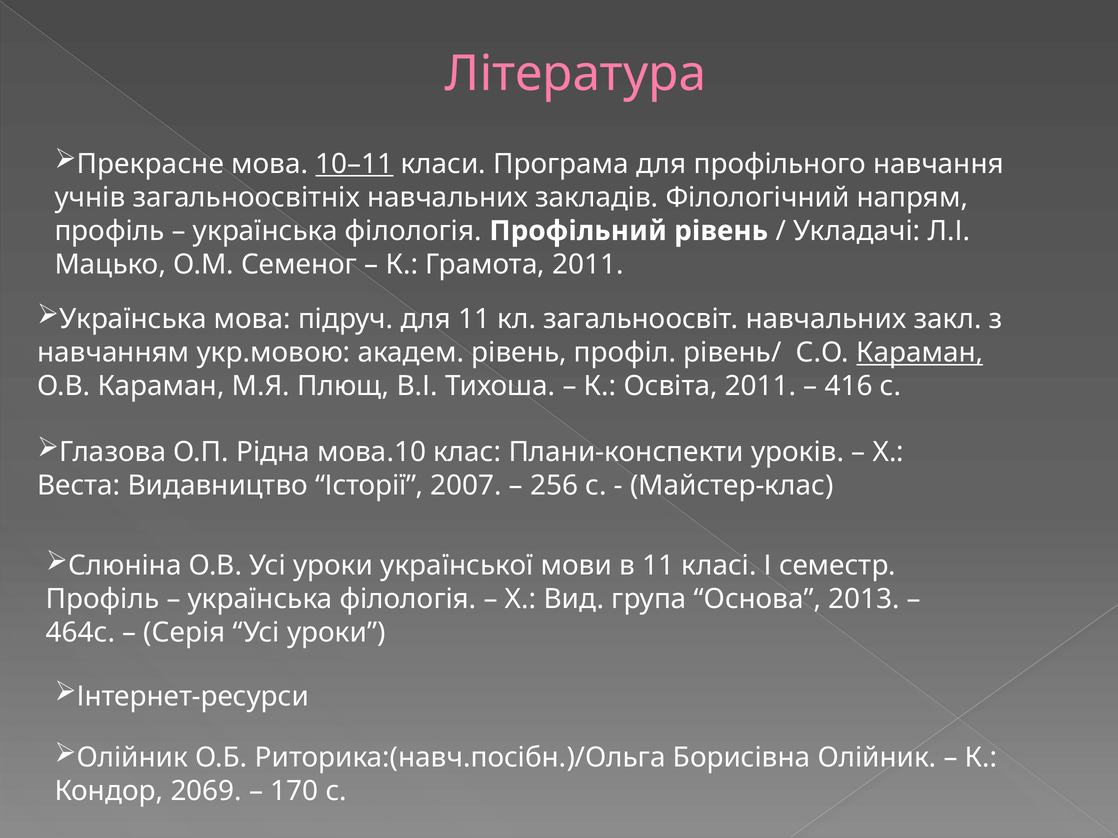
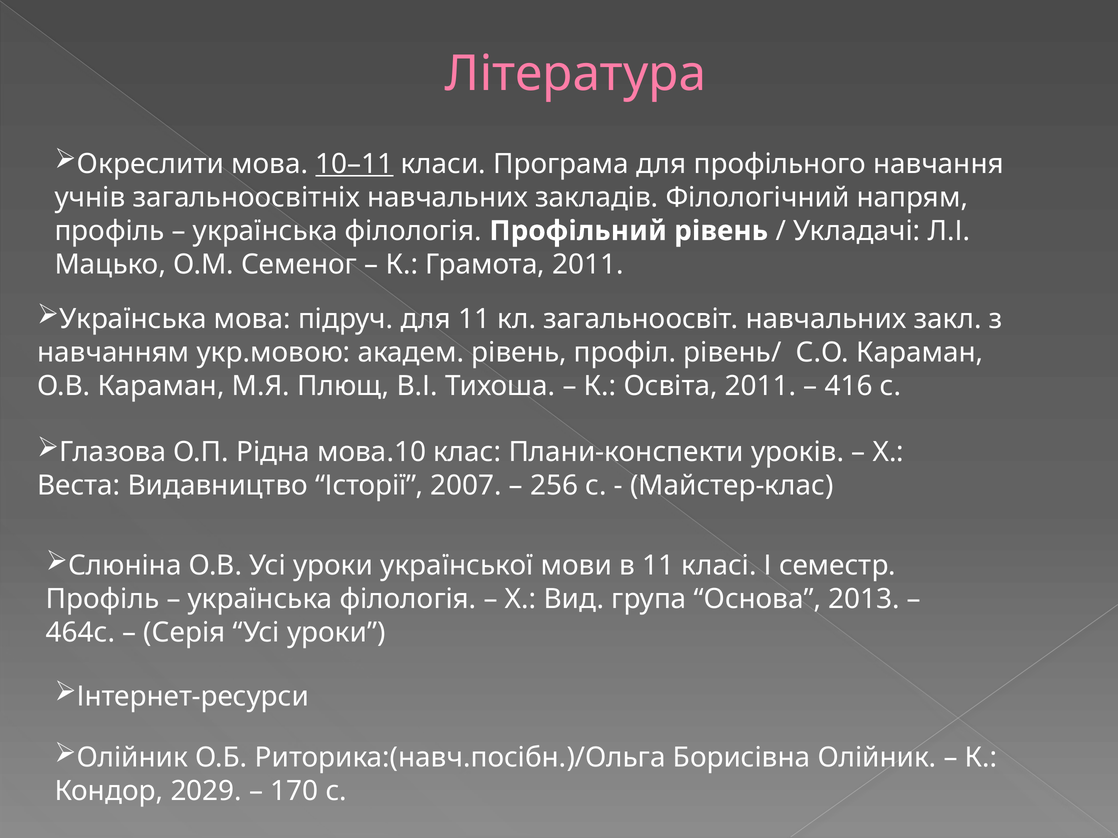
Прекрасне: Прекрасне -> Окреслити
Караман at (920, 353) underline: present -> none
2069: 2069 -> 2029
